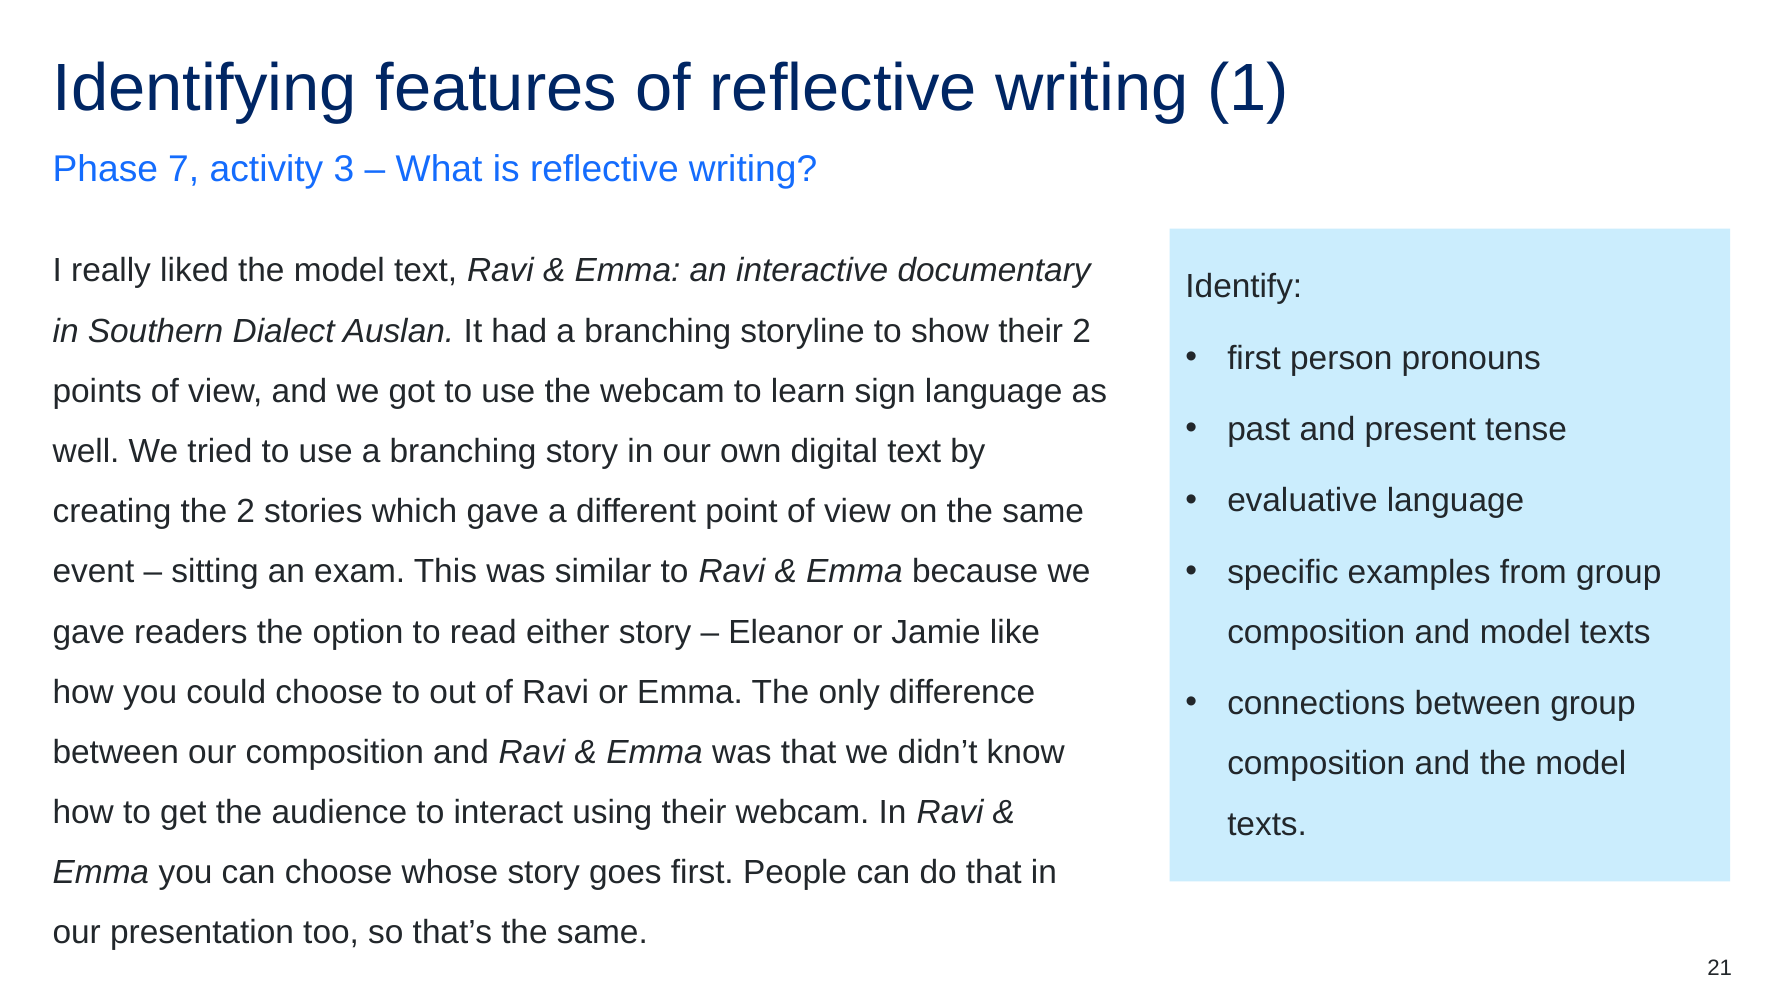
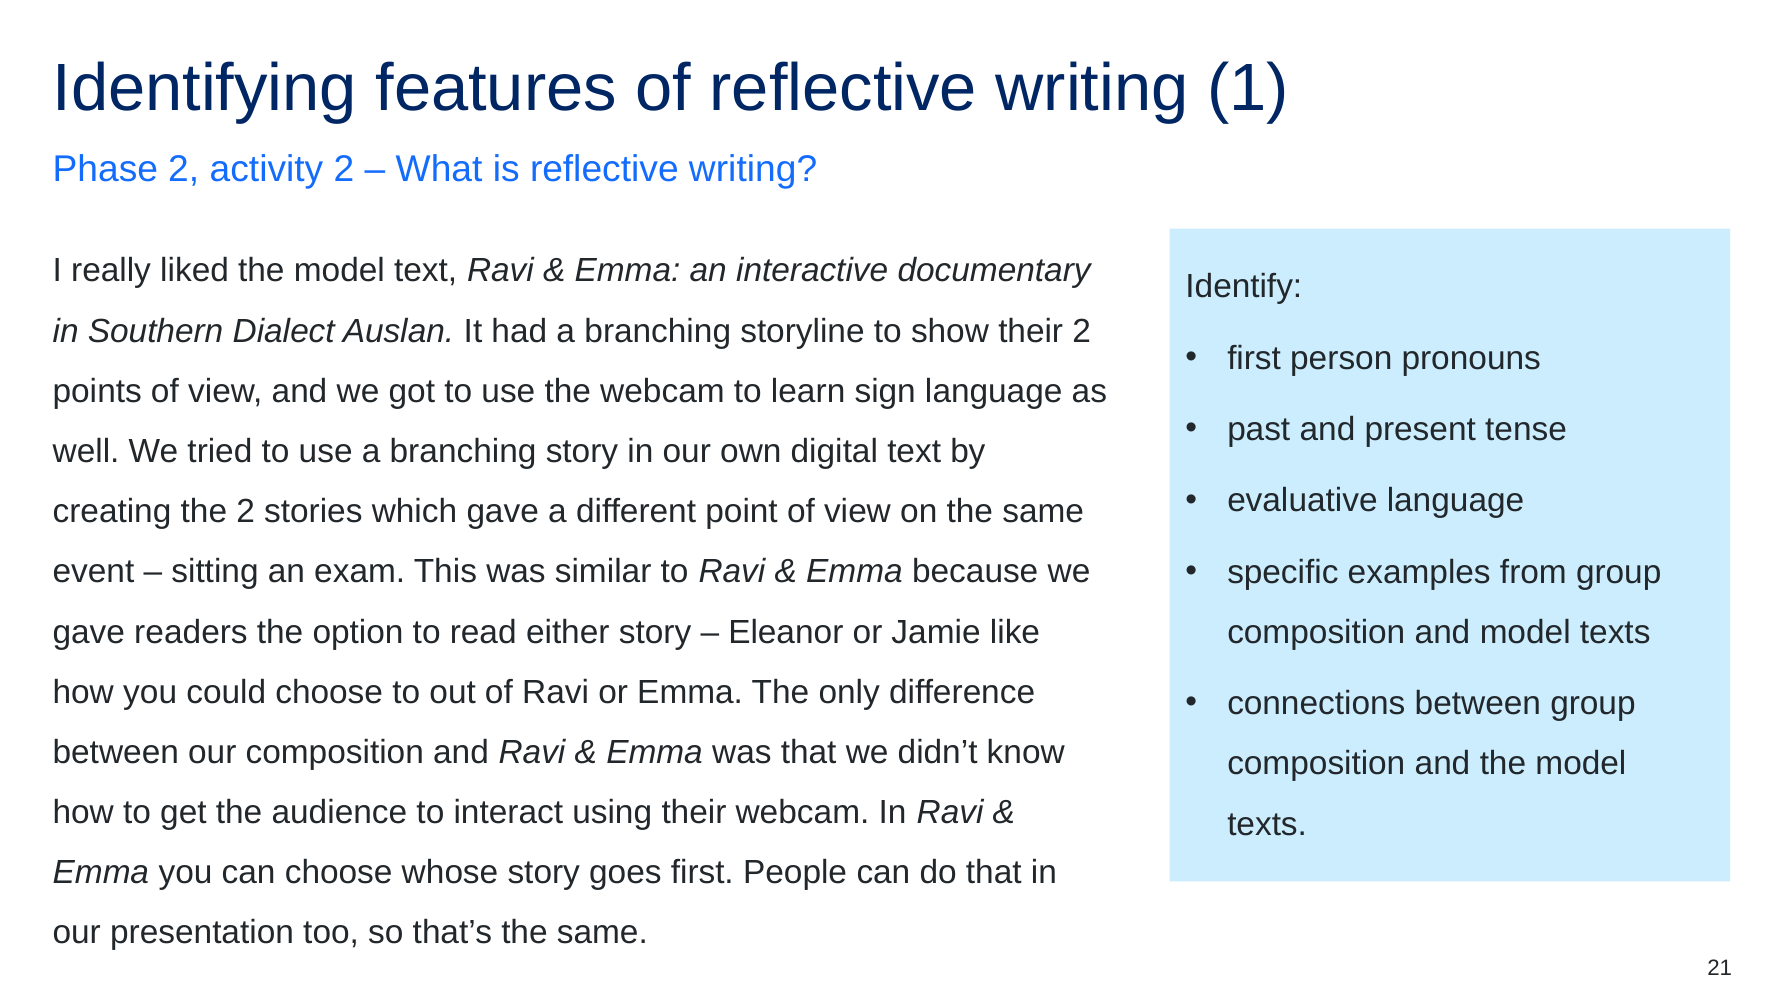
Phase 7: 7 -> 2
activity 3: 3 -> 2
